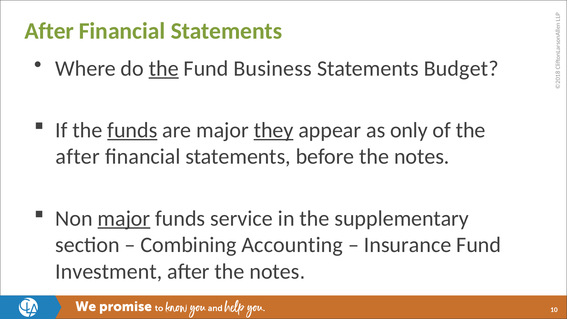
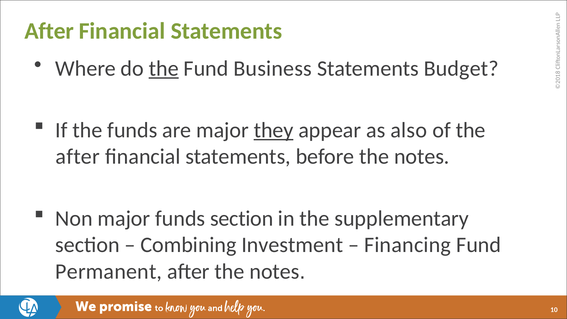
funds at (132, 130) underline: present -> none
only: only -> also
major at (124, 218) underline: present -> none
funds service: service -> section
Accounting: Accounting -> Investment
Insurance: Insurance -> Financing
Investment: Investment -> Permanent
